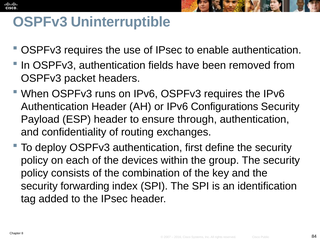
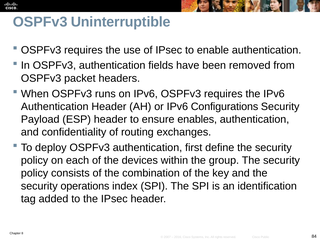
through: through -> enables
forwarding: forwarding -> operations
